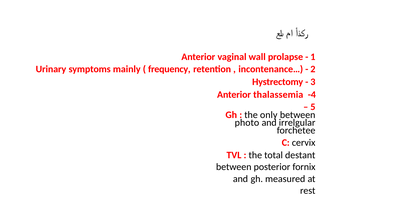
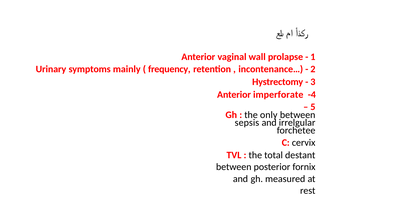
thalassemia: thalassemia -> imperforate
photo: photo -> sepsis
